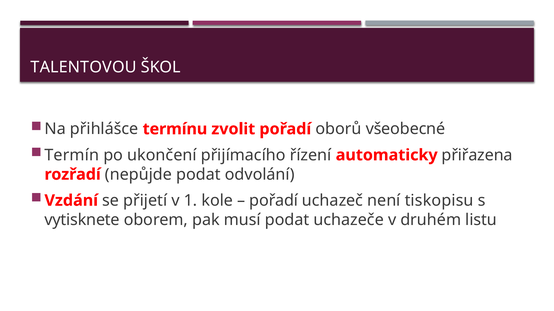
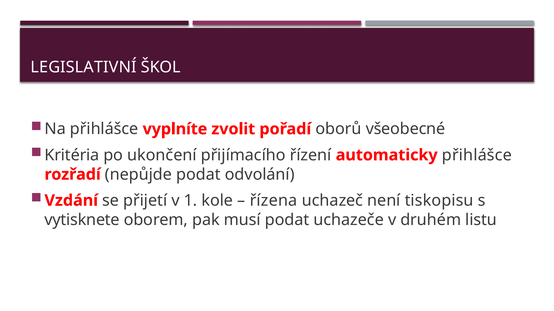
TALENTOVOU: TALENTOVOU -> LEGISLATIVNÍ
termínu: termínu -> vyplníte
Termín: Termín -> Kritéria
automaticky přiřazena: přiřazena -> přihlášce
pořadí at (274, 201): pořadí -> řízena
